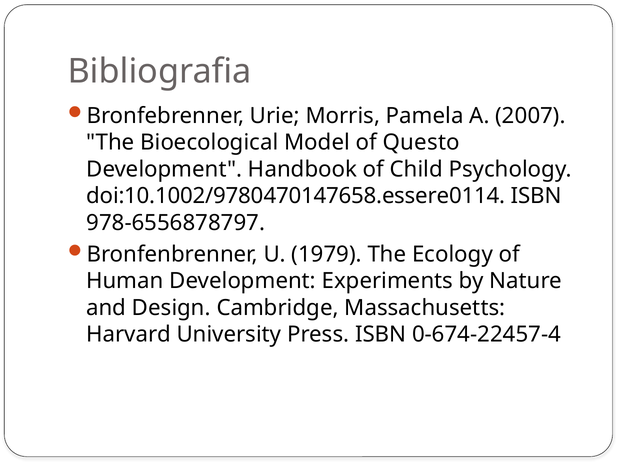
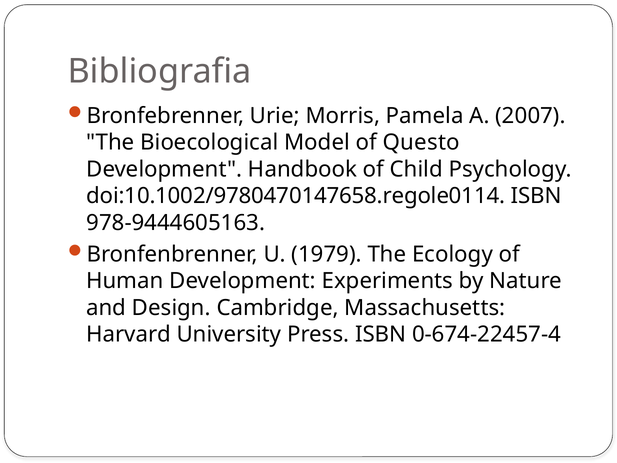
doi:10.1002/9780470147658.essere0114: doi:10.1002/9780470147658.essere0114 -> doi:10.1002/9780470147658.regole0114
978-6556878797: 978-6556878797 -> 978-9444605163
